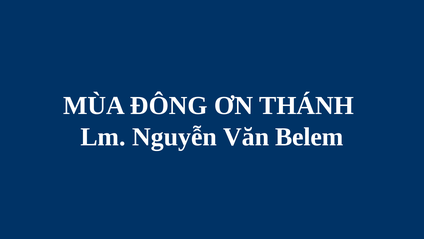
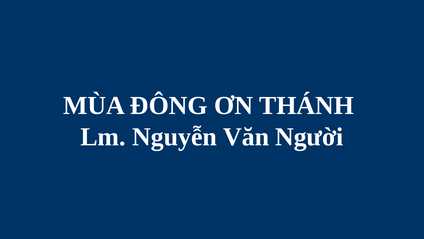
Belem: Belem -> Người
